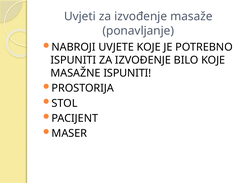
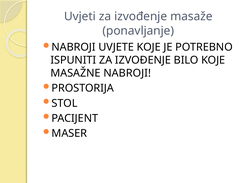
MASAŽNE ISPUNITI: ISPUNITI -> NABROJI
